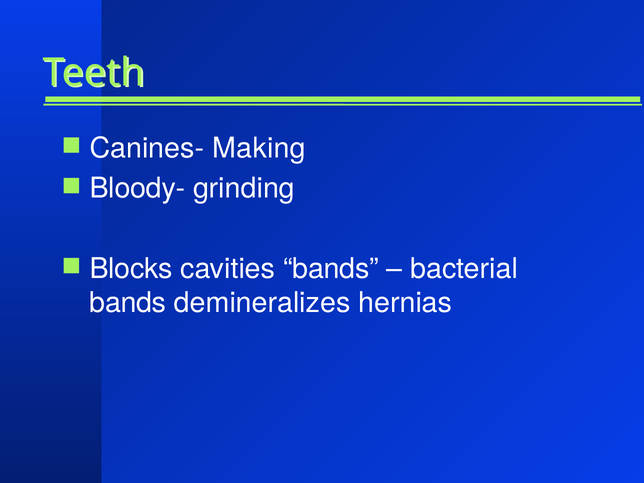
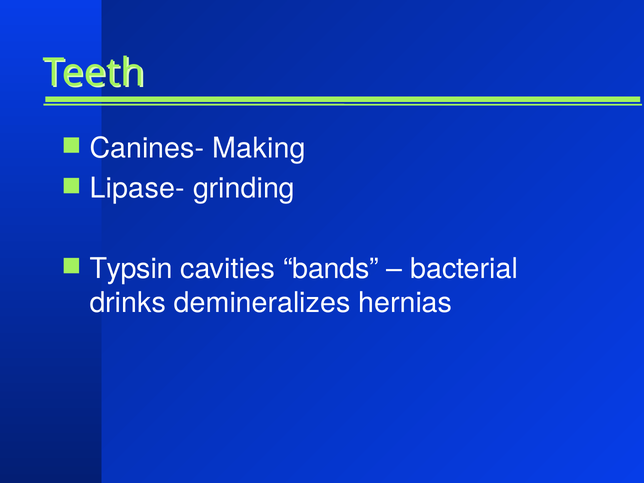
Bloody-: Bloody- -> Lipase-
Blocks: Blocks -> Typsin
bands at (128, 303): bands -> drinks
